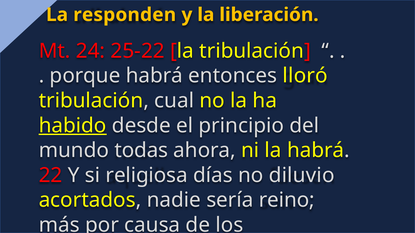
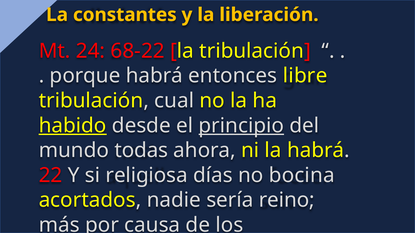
responden: responden -> constantes
25-22: 25-22 -> 68-22
lloró: lloró -> libre
principio underline: none -> present
diluvio: diluvio -> bocina
